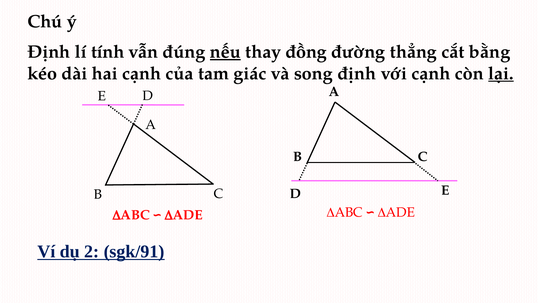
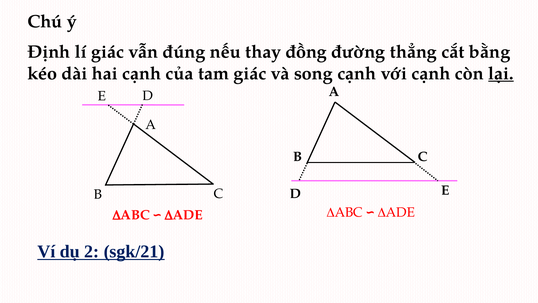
lí tính: tính -> giác
nếu underline: present -> none
song định: định -> cạnh
sgk/91: sgk/91 -> sgk/21
